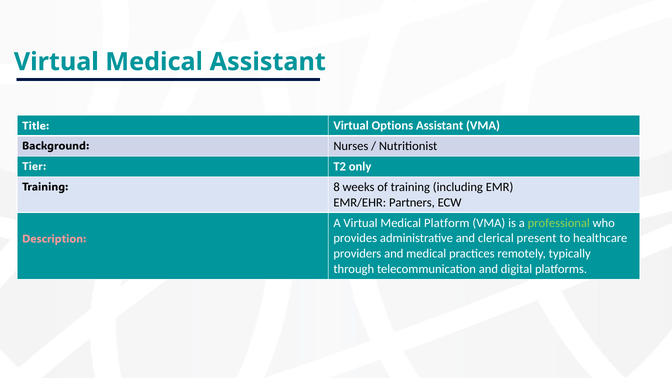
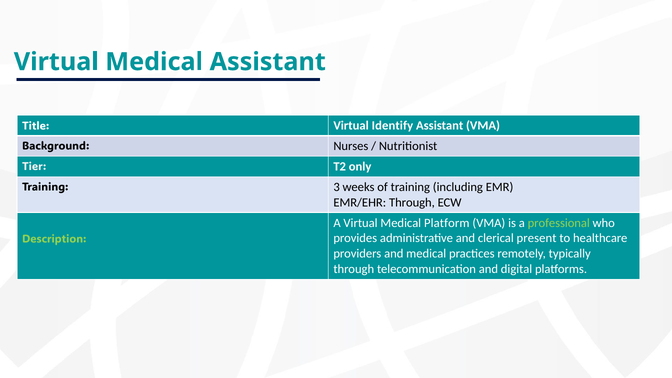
Options: Options -> Identify
8: 8 -> 3
EMR/EHR Partners: Partners -> Through
Description colour: pink -> light green
